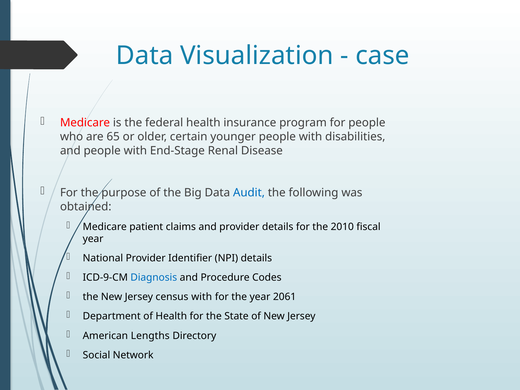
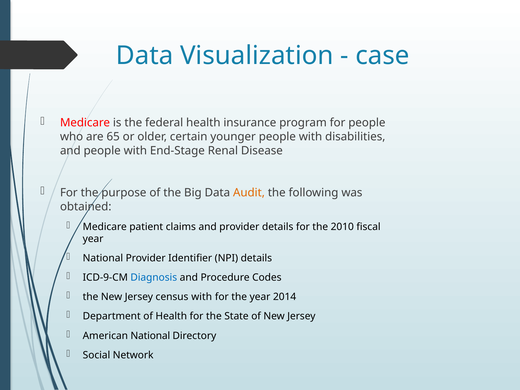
Audit colour: blue -> orange
2061: 2061 -> 2014
American Lengths: Lengths -> National
